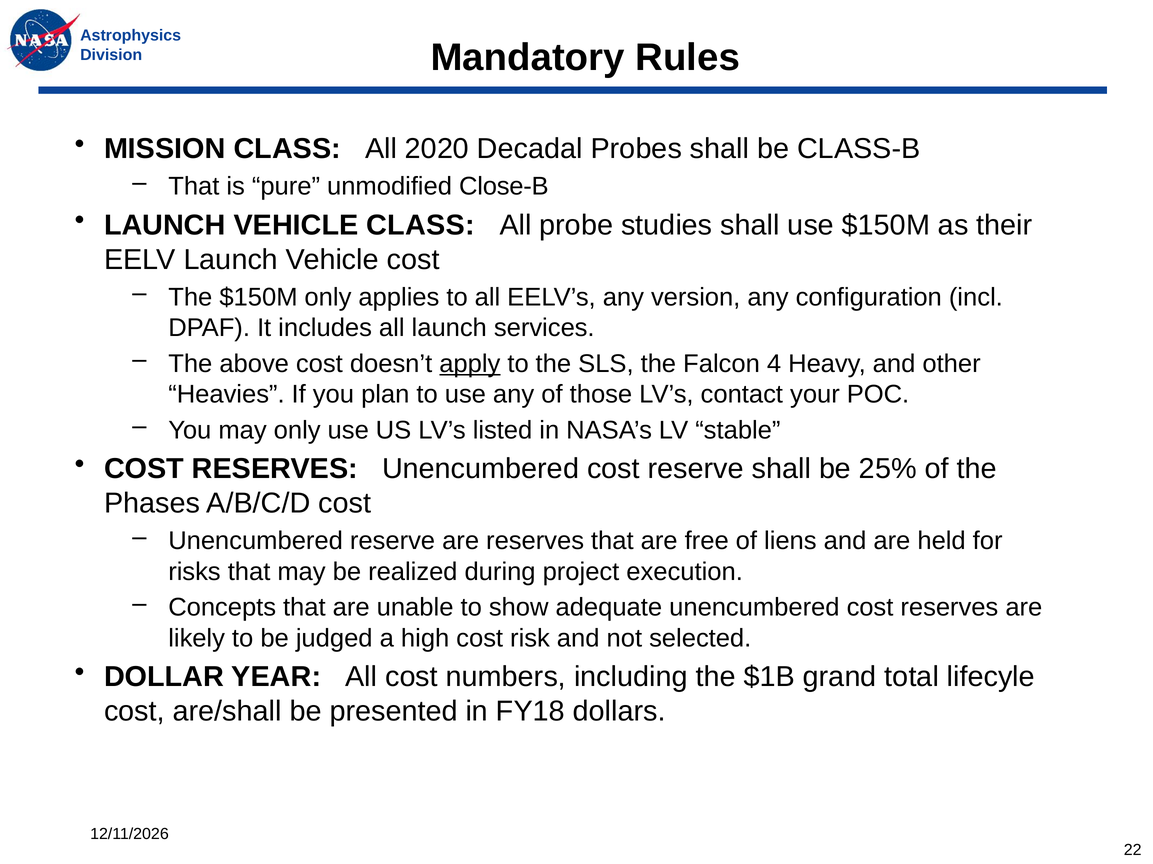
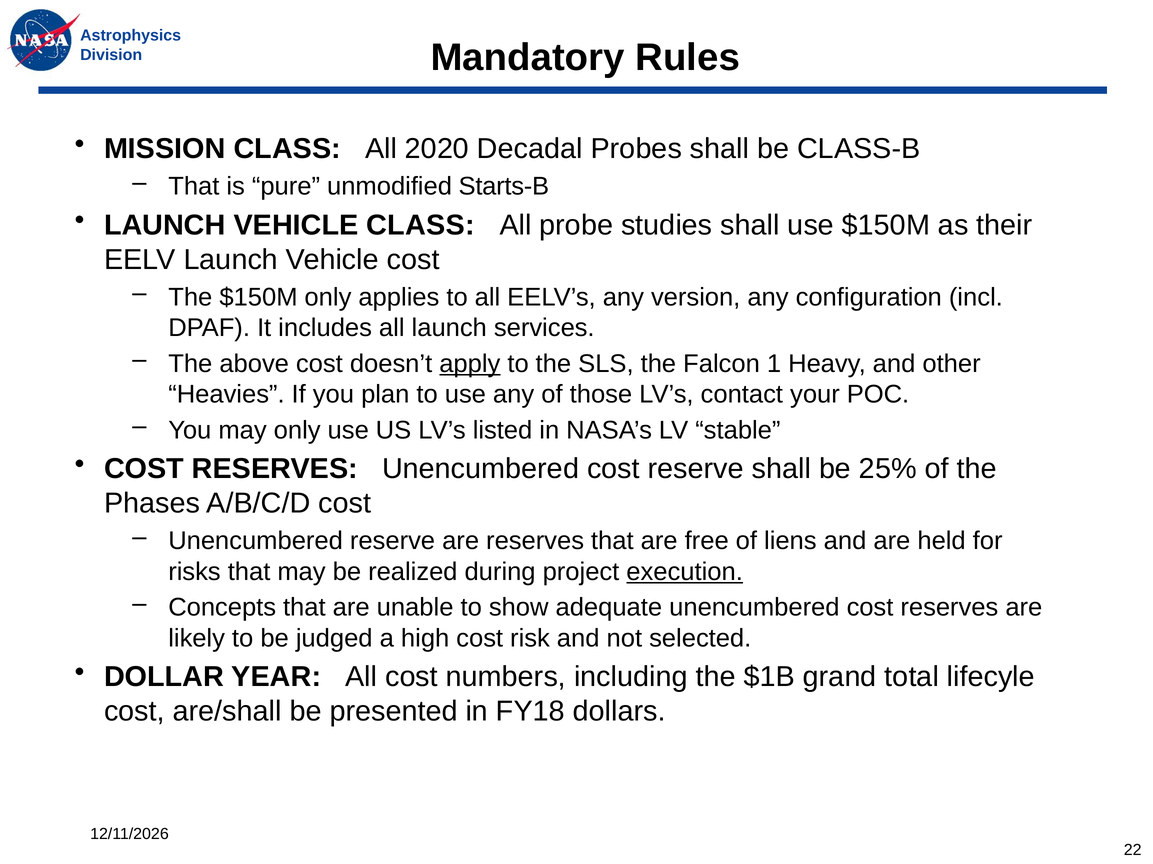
Close-B: Close-B -> Starts-B
4: 4 -> 1
execution underline: none -> present
